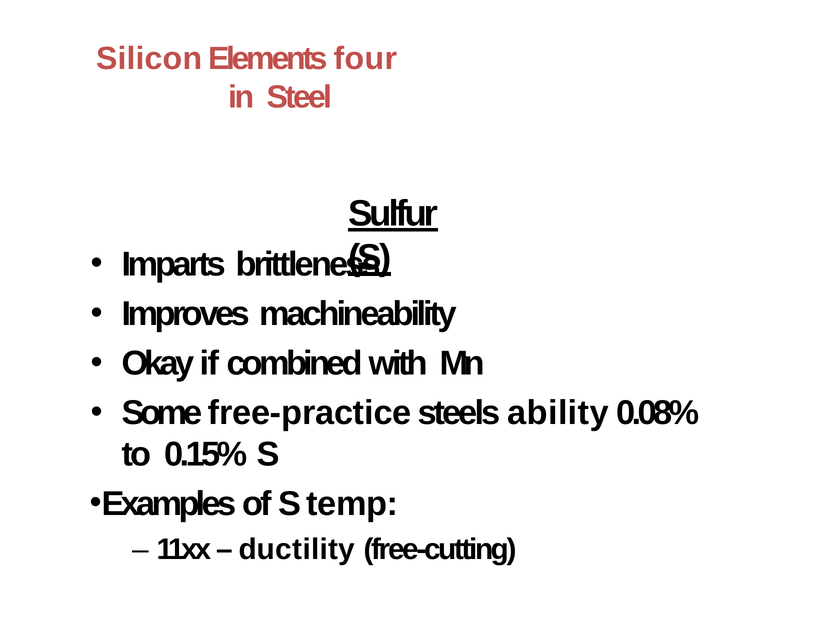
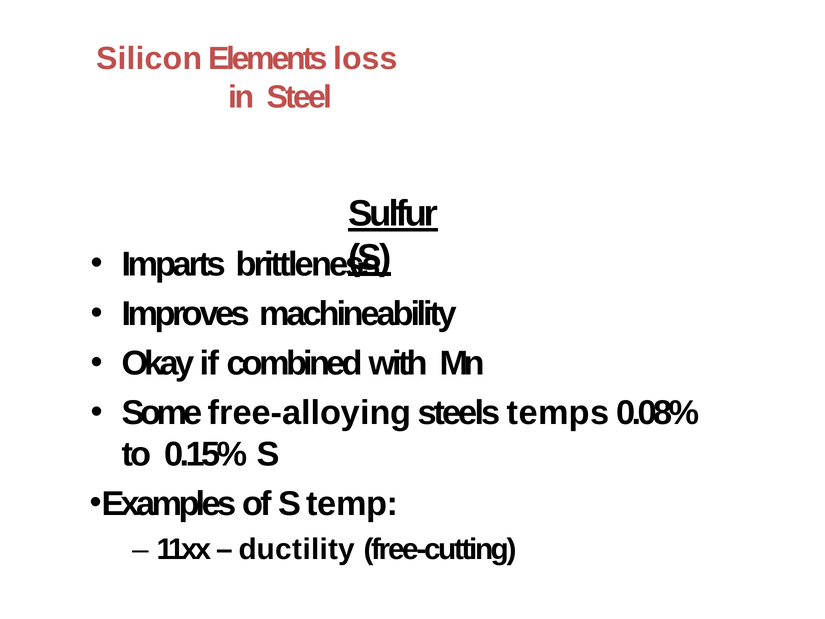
four: four -> loss
free-practice: free-practice -> free-alloying
ability: ability -> temps
